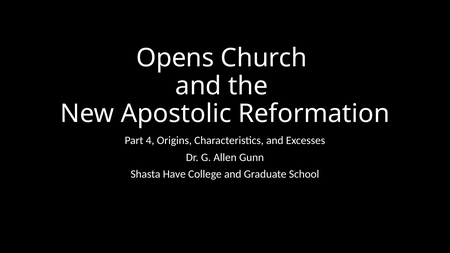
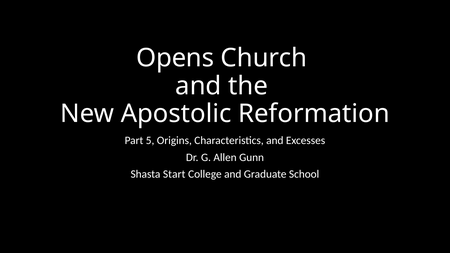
4: 4 -> 5
Have: Have -> Start
